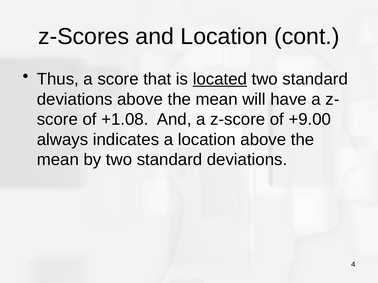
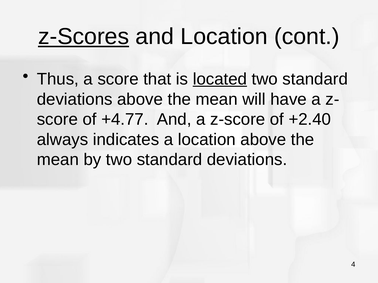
z-Scores underline: none -> present
+1.08: +1.08 -> +4.77
+9.00: +9.00 -> +2.40
